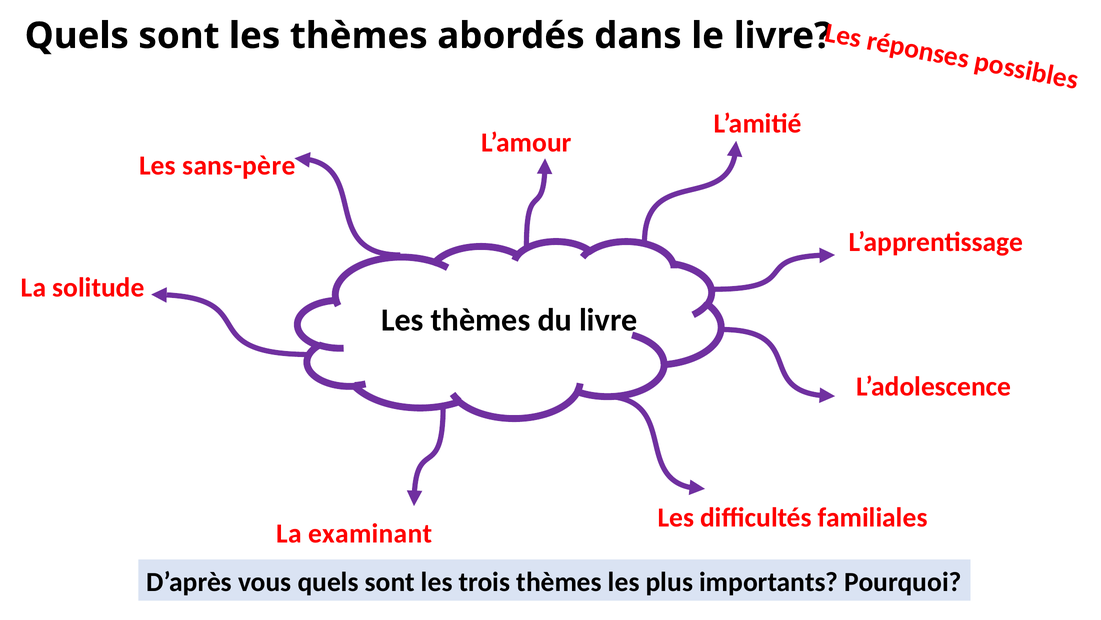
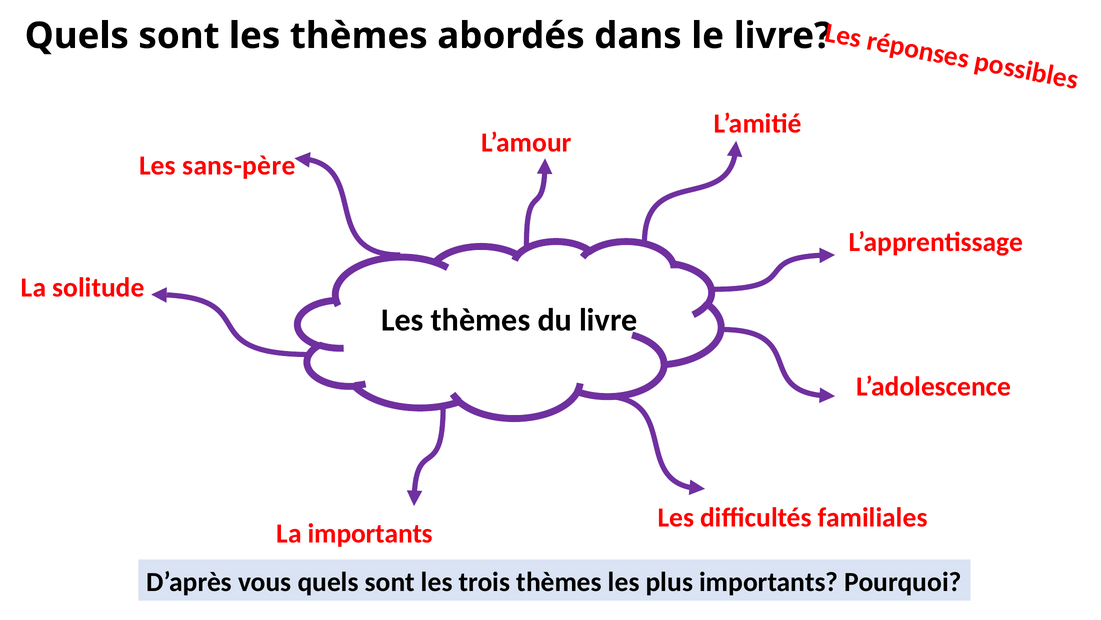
La examinant: examinant -> importants
